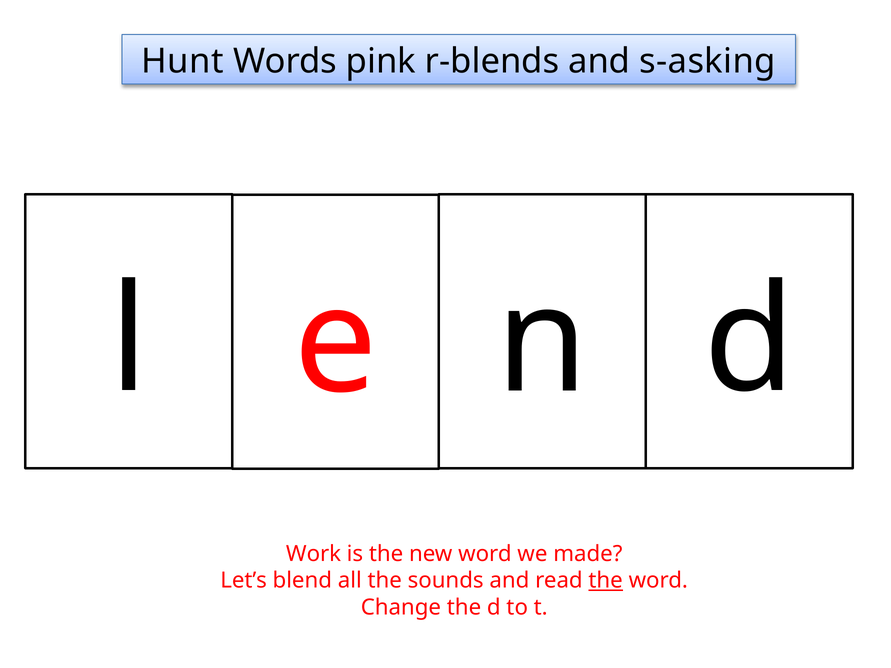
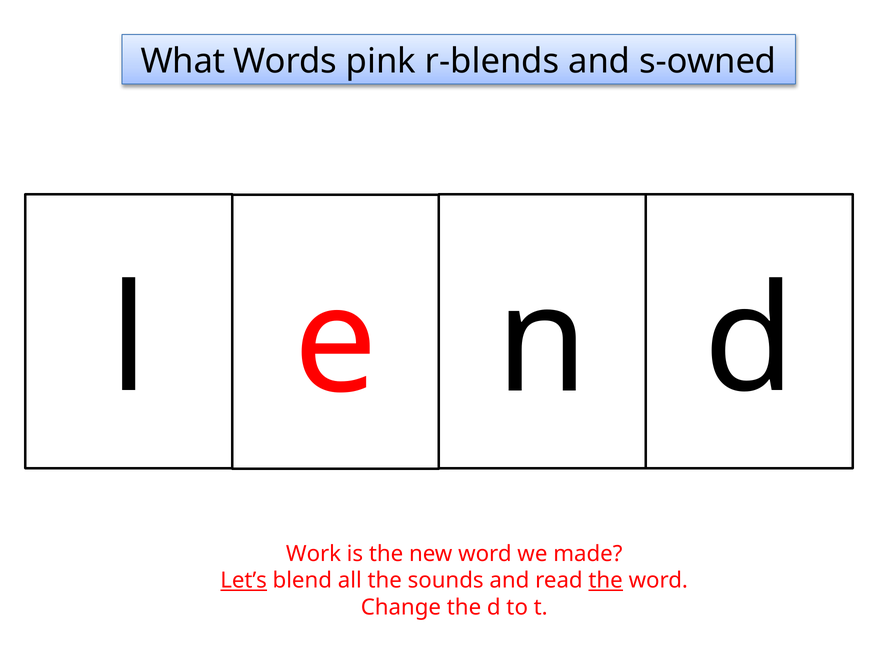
Hunt: Hunt -> What
s-asking: s-asking -> s-owned
Let’s underline: none -> present
